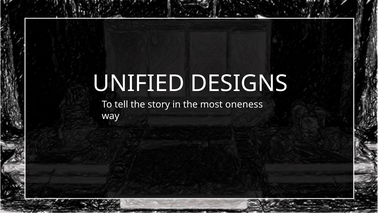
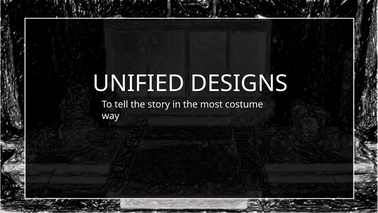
oneness: oneness -> costume
